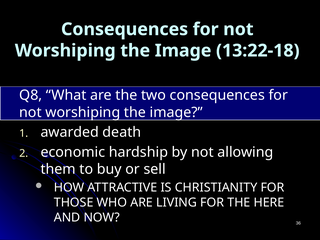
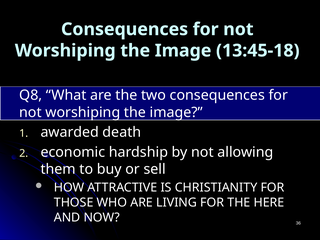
13:22-18: 13:22-18 -> 13:45-18
